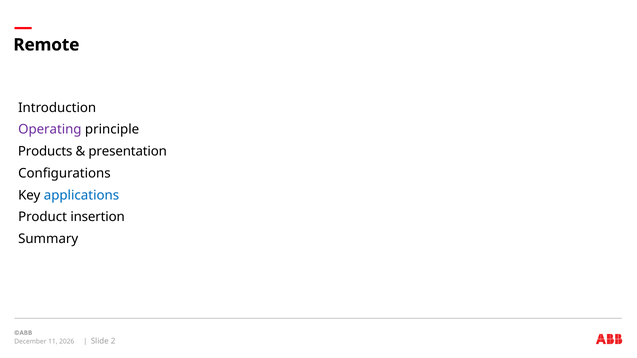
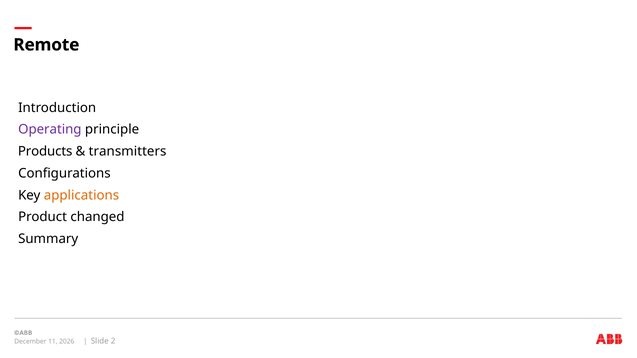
presentation: presentation -> transmitters
applications colour: blue -> orange
insertion: insertion -> changed
